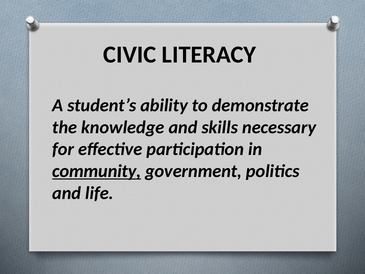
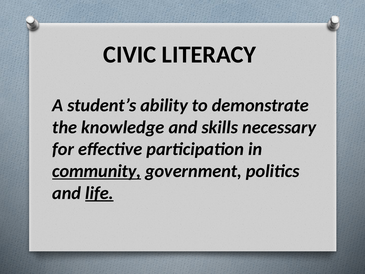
life underline: none -> present
